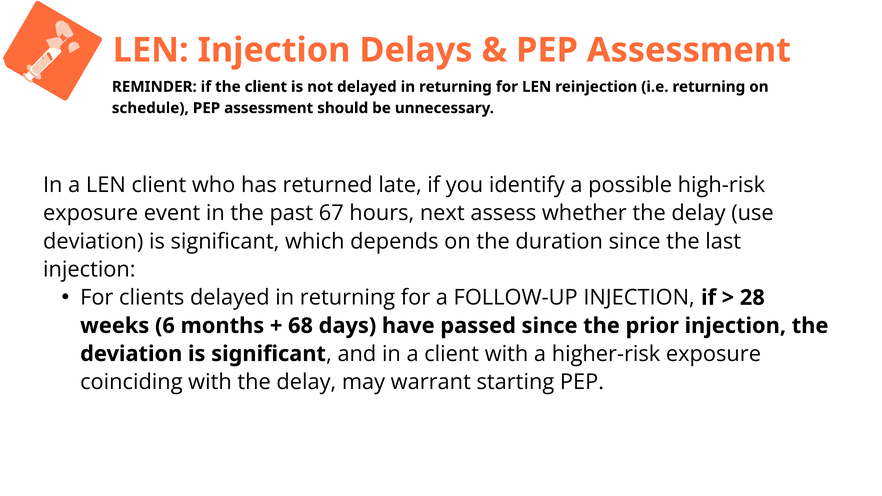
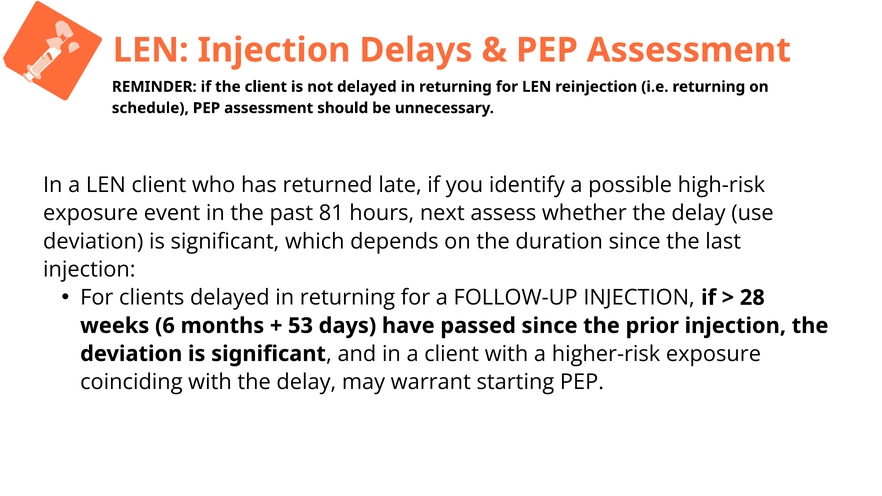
67: 67 -> 81
68: 68 -> 53
